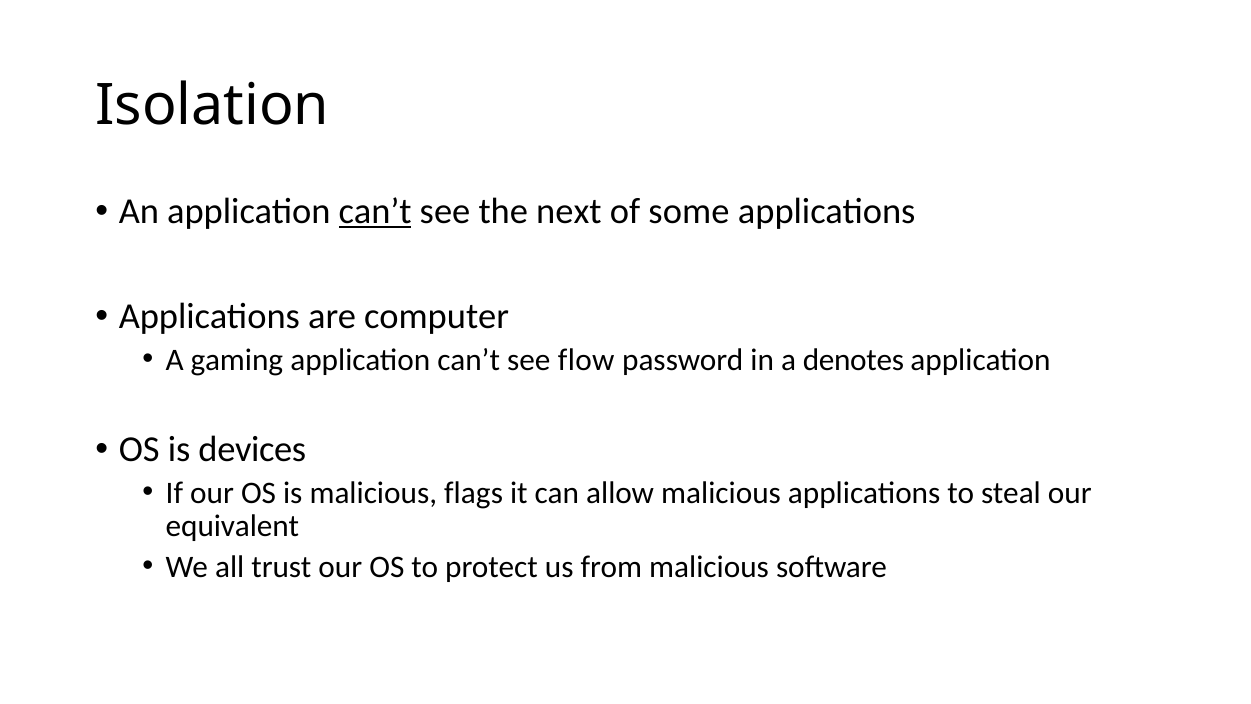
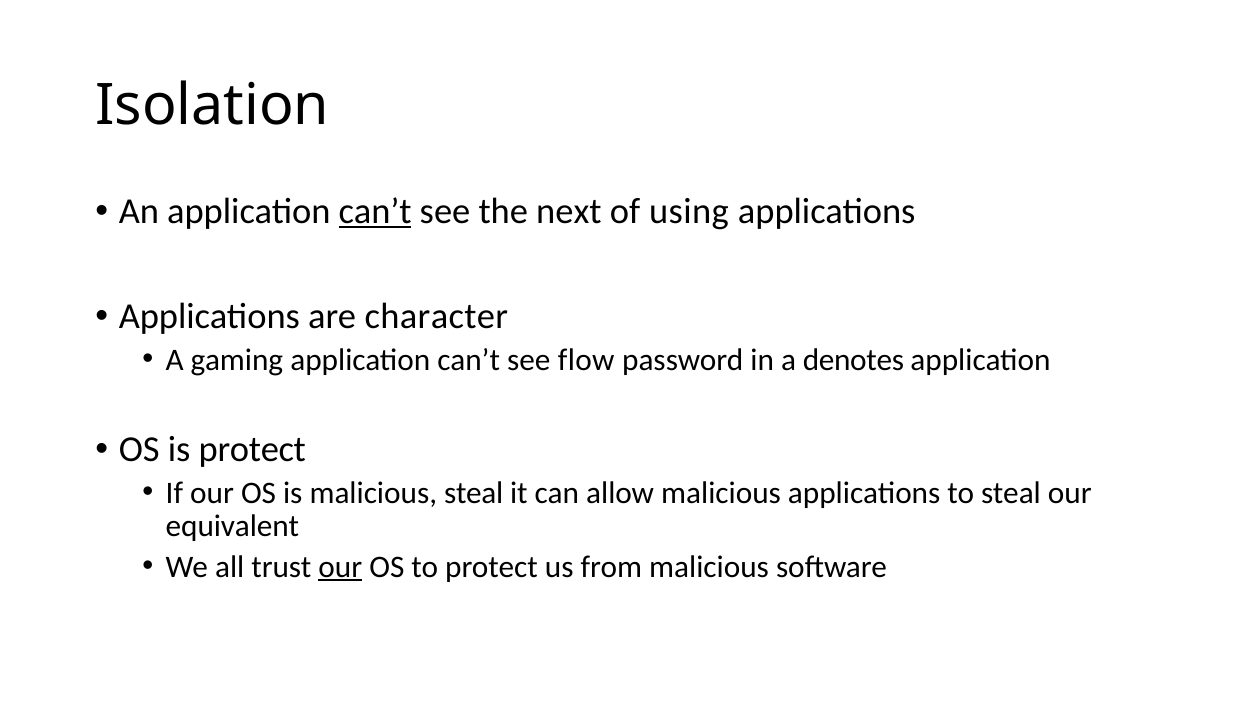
some: some -> using
computer: computer -> character
is devices: devices -> protect
malicious flags: flags -> steal
our at (340, 567) underline: none -> present
